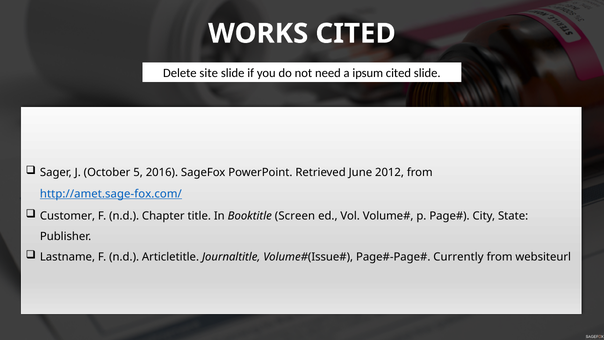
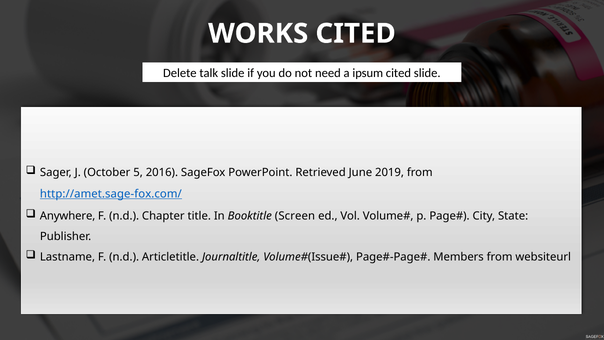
site: site -> talk
2012: 2012 -> 2019
Customer: Customer -> Anywhere
Currently: Currently -> Members
